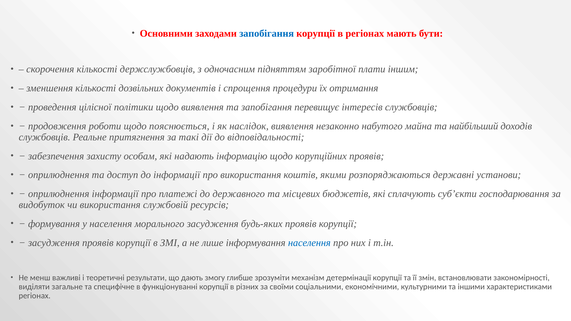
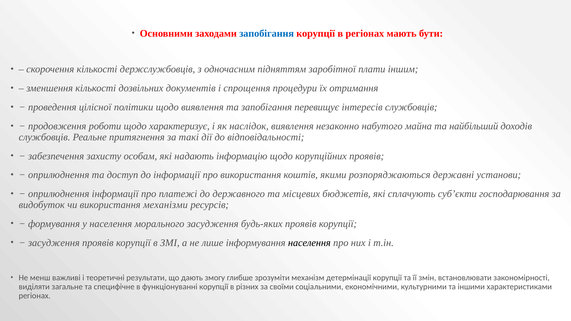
пояснюється: пояснюється -> характеризує
службовій: службовій -> механізми
населення at (309, 243) colour: blue -> black
